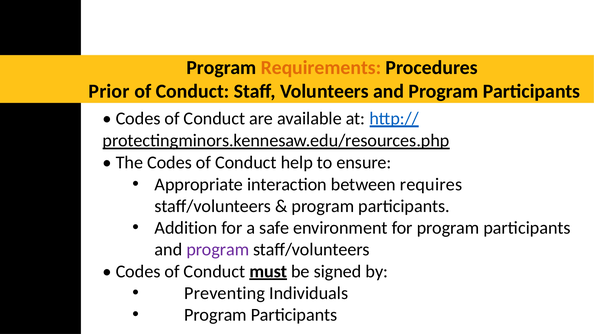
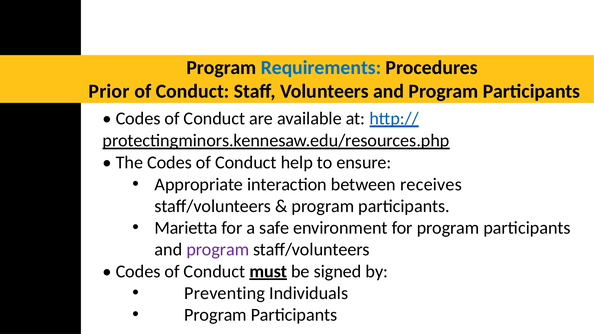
Requirements colour: orange -> blue
requires: requires -> receives
Addition: Addition -> Marietta
